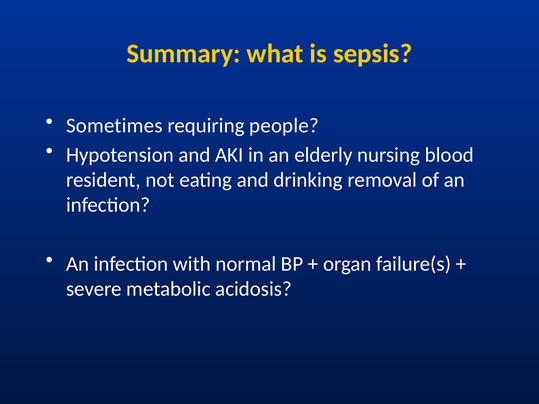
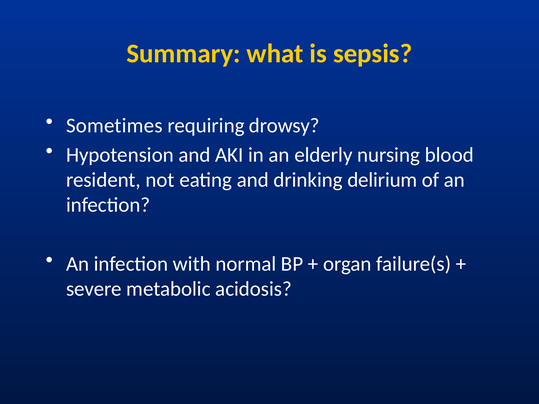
people: people -> drowsy
removal: removal -> delirium
